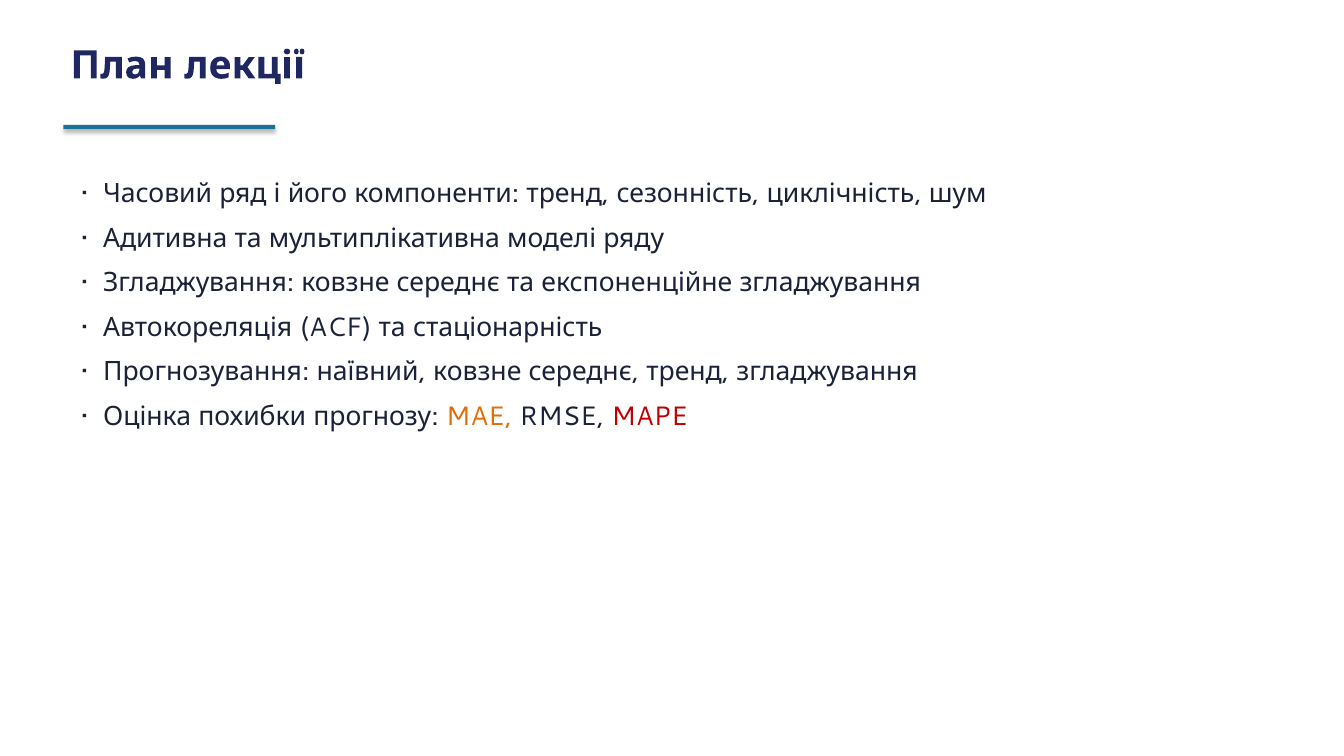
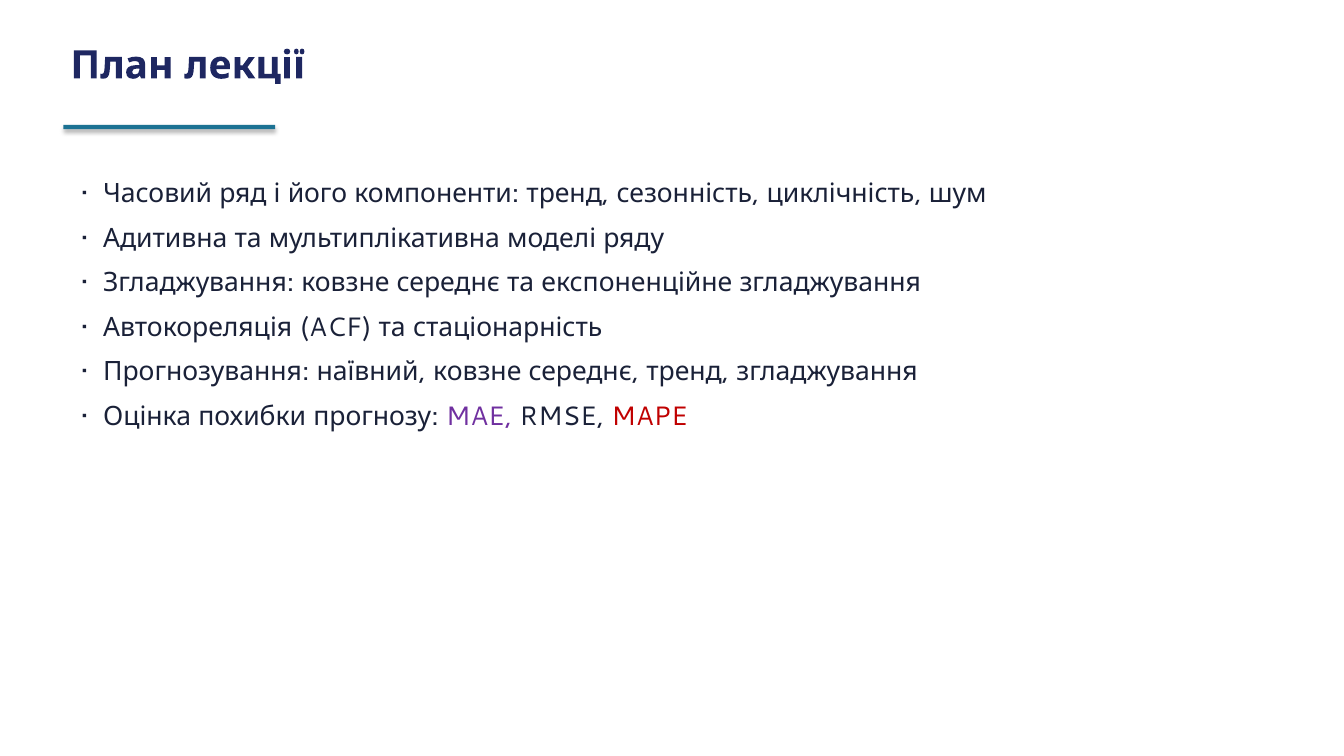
MAE colour: orange -> purple
